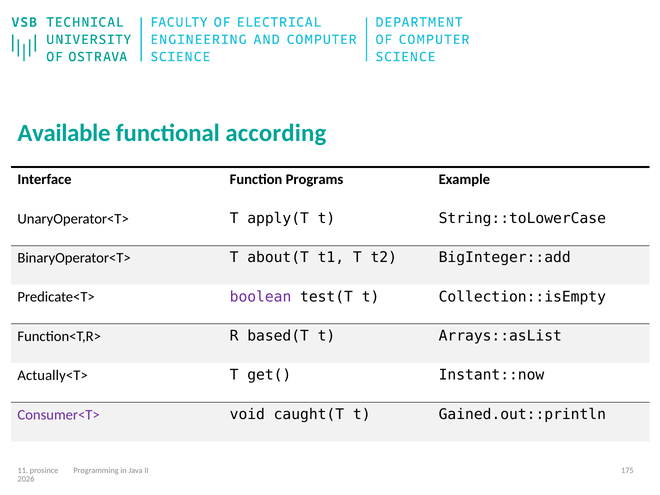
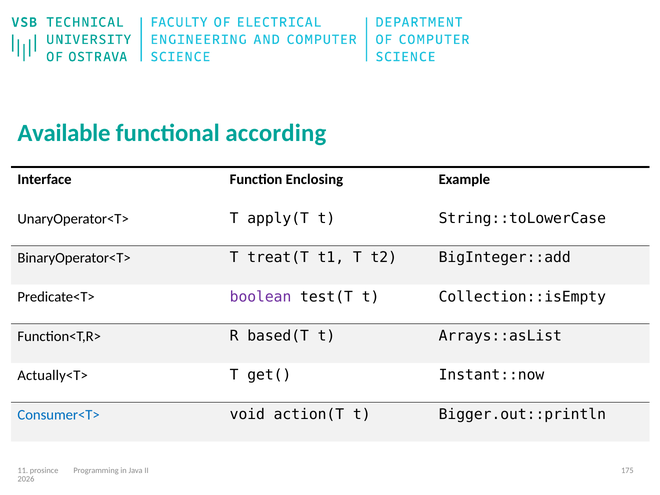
Programs: Programs -> Enclosing
about(T: about(T -> treat(T
Consumer<T> colour: purple -> blue
caught(T: caught(T -> action(T
Gained.out::println: Gained.out::println -> Bigger.out::println
